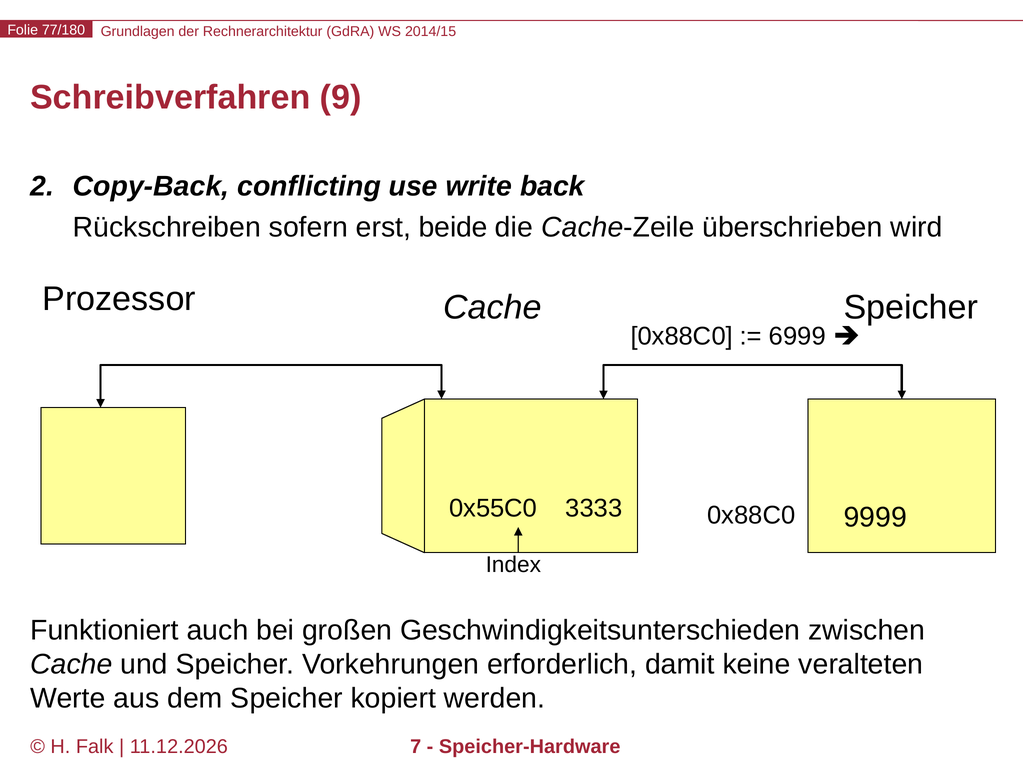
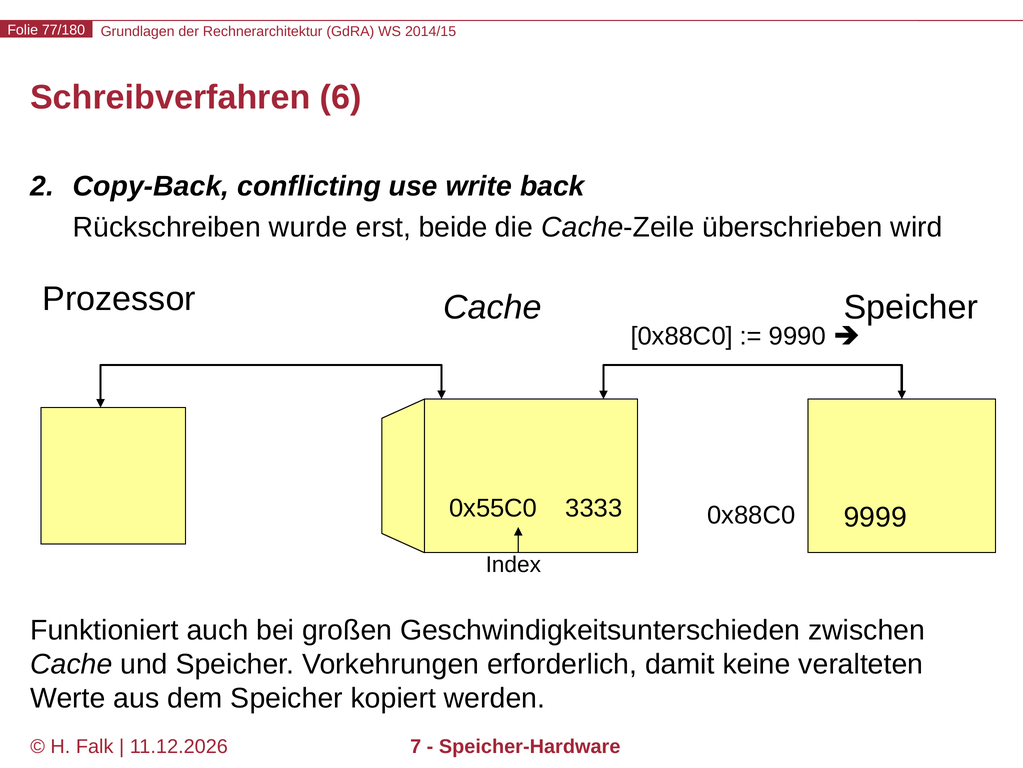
9: 9 -> 6
sofern: sofern -> wurde
6999: 6999 -> 9990
